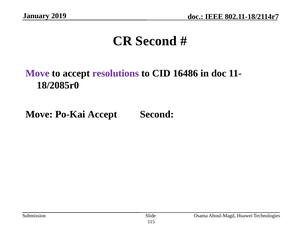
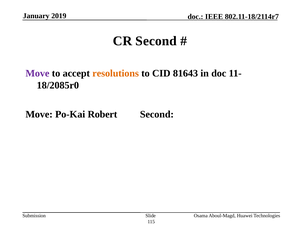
resolutions colour: purple -> orange
16486: 16486 -> 81643
Po-Kai Accept: Accept -> Robert
